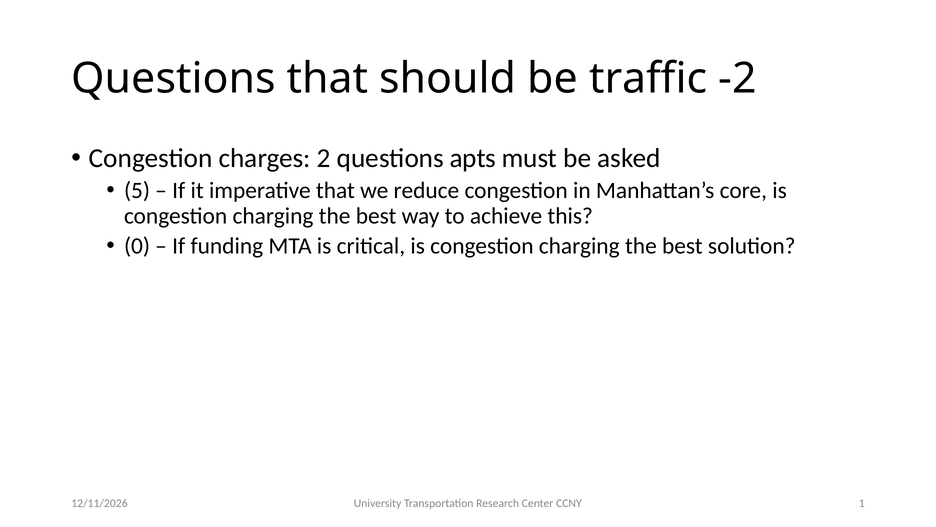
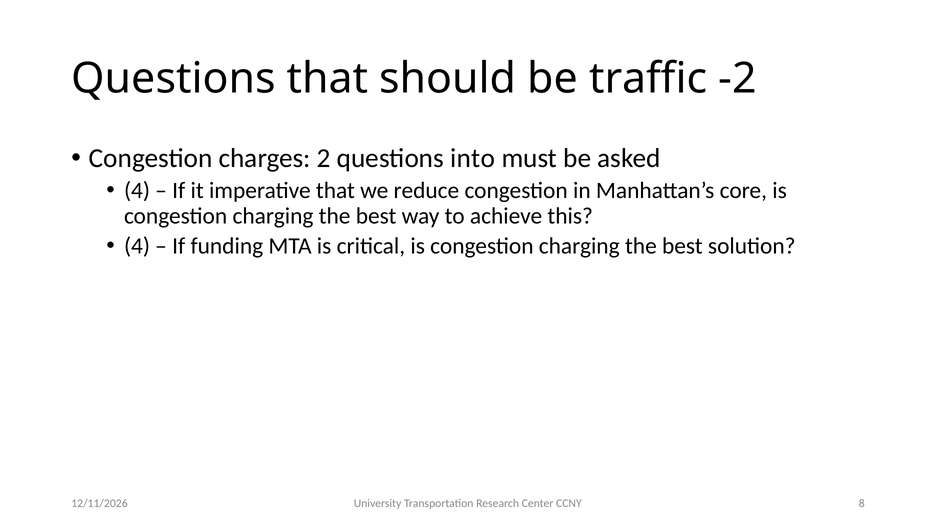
apts: apts -> into
5 at (137, 191): 5 -> 4
0 at (137, 246): 0 -> 4
1: 1 -> 8
